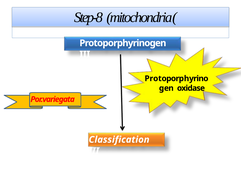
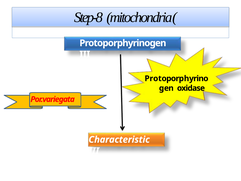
Classification: Classification -> Characteristic
